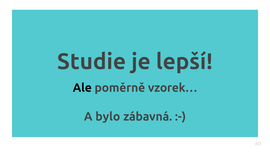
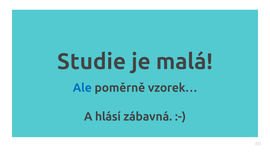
lepší: lepší -> malá
Ale colour: black -> blue
bylo: bylo -> hlásí
